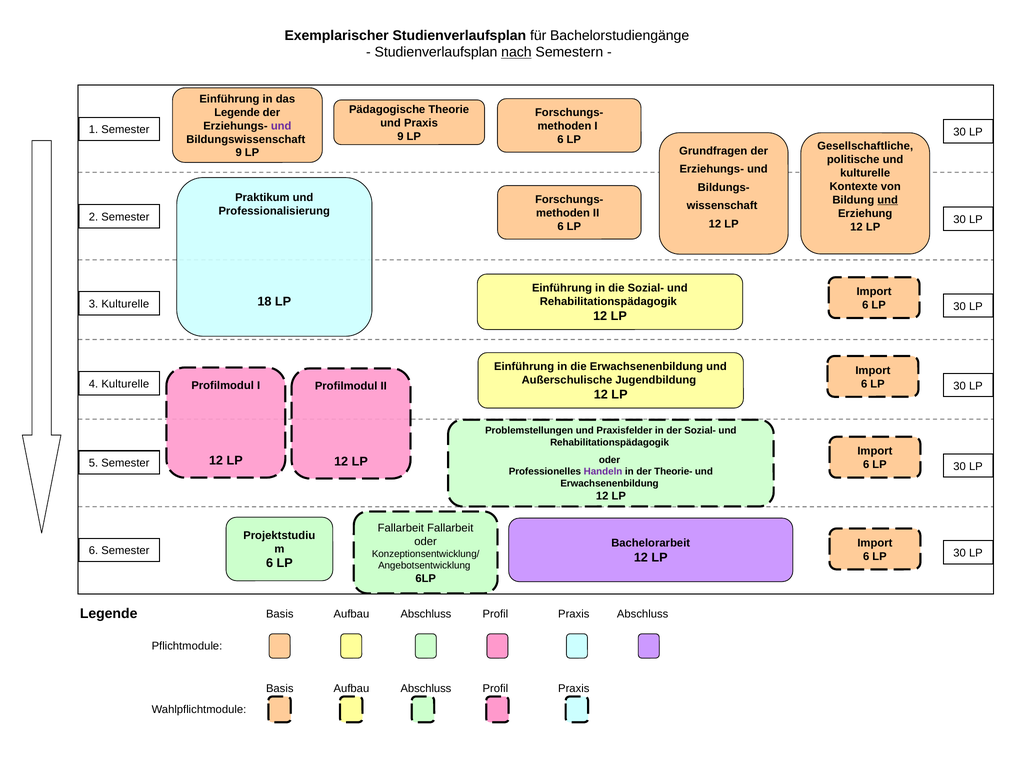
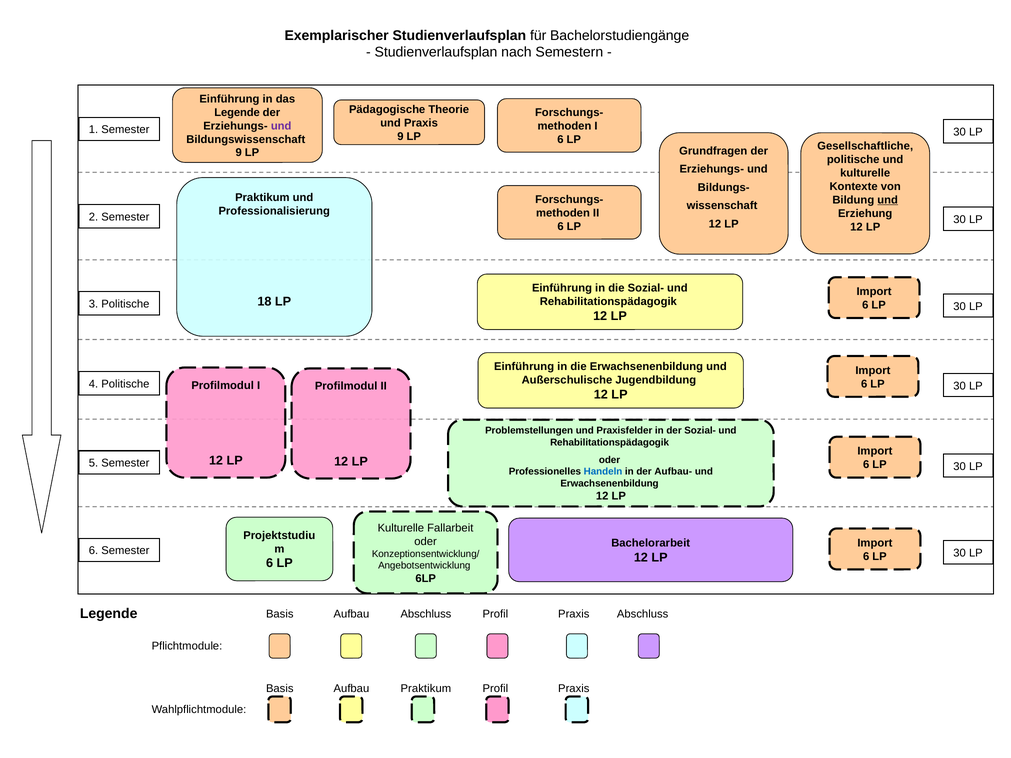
nach underline: present -> none
3 Kulturelle: Kulturelle -> Politische
4 Kulturelle: Kulturelle -> Politische
Handeln colour: purple -> blue
Theorie-: Theorie- -> Aufbau-
Fallarbeit at (401, 528): Fallarbeit -> Kulturelle
Abschluss at (426, 689): Abschluss -> Praktikum
